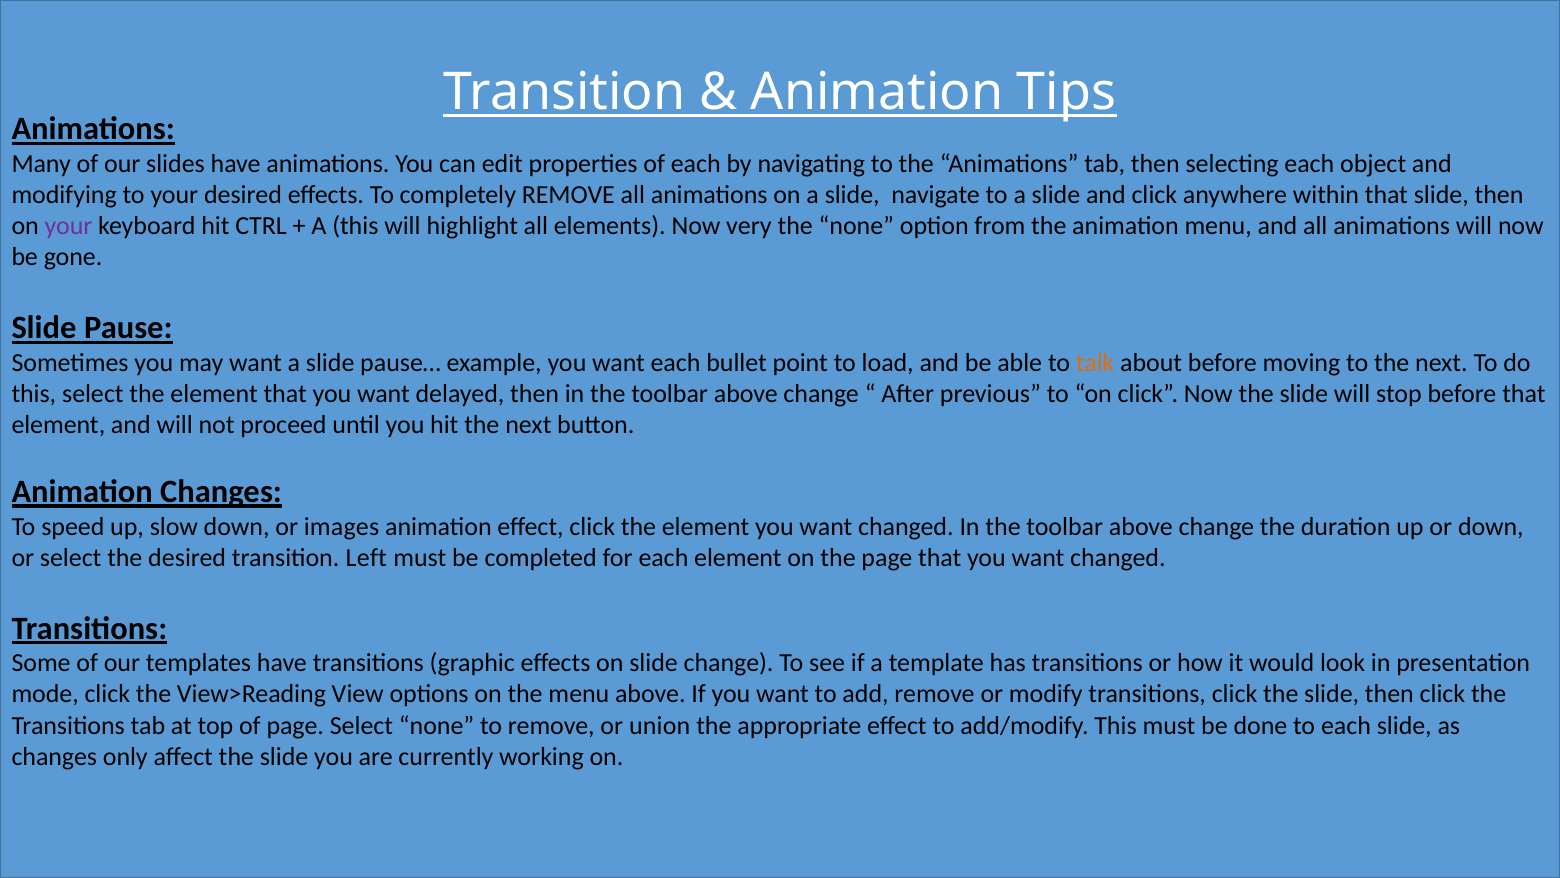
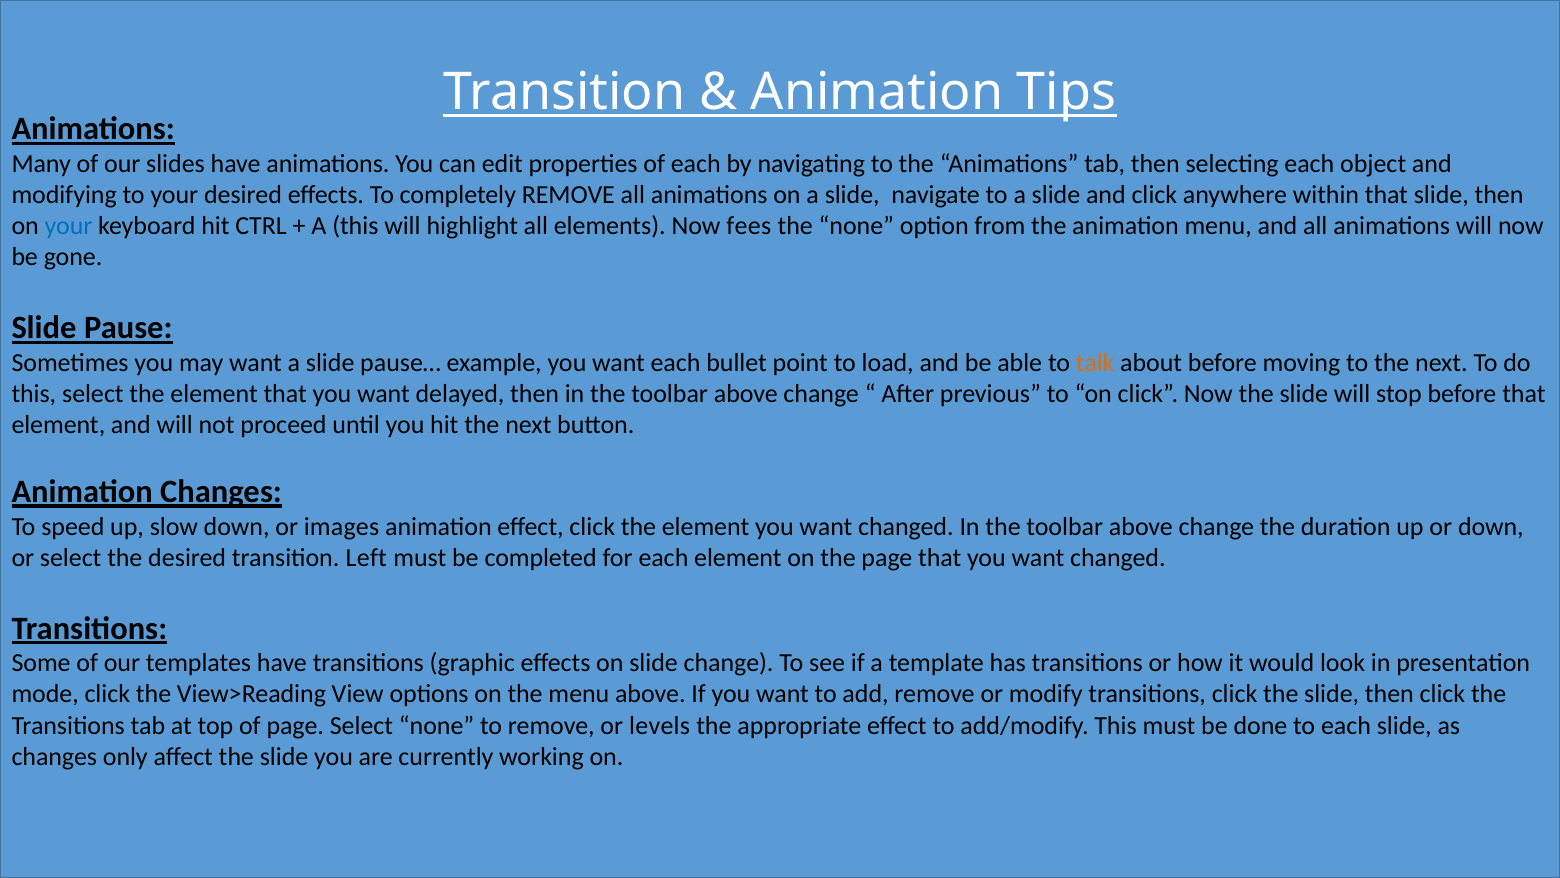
your at (68, 226) colour: purple -> blue
very: very -> fees
union: union -> levels
